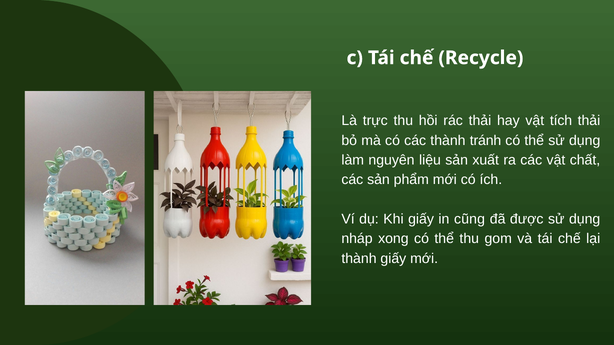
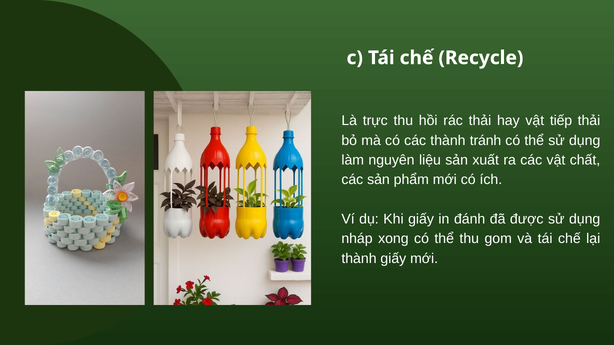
tích: tích -> tiếp
cũng: cũng -> đánh
